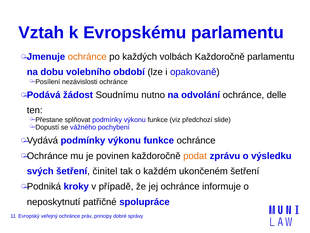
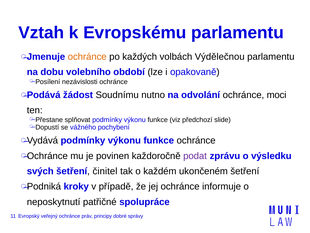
volbách Každoročně: Každoročně -> Výdělečnou
delle: delle -> moci
podat colour: orange -> purple
